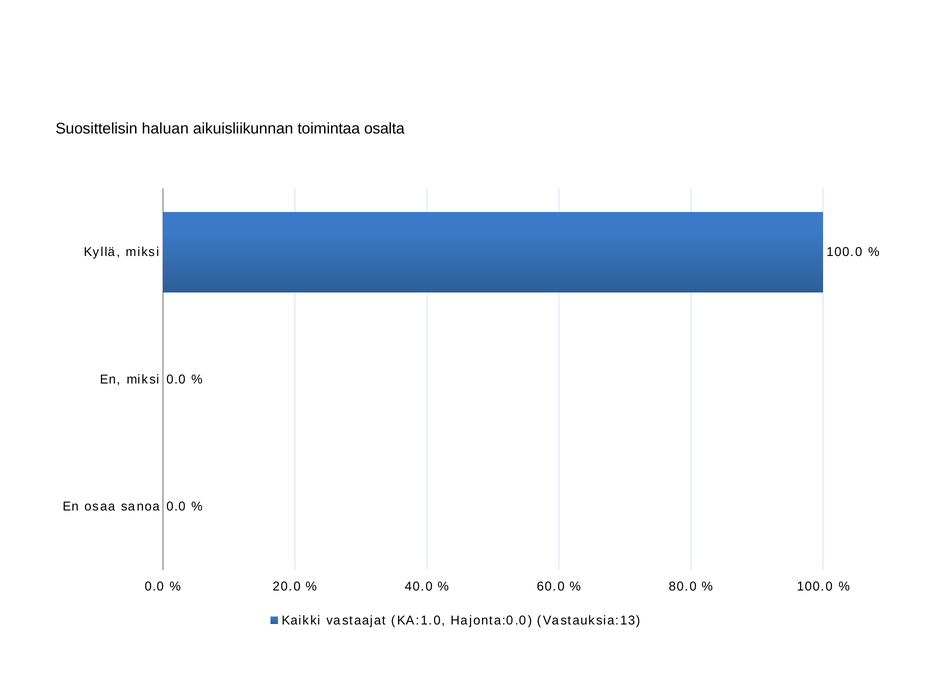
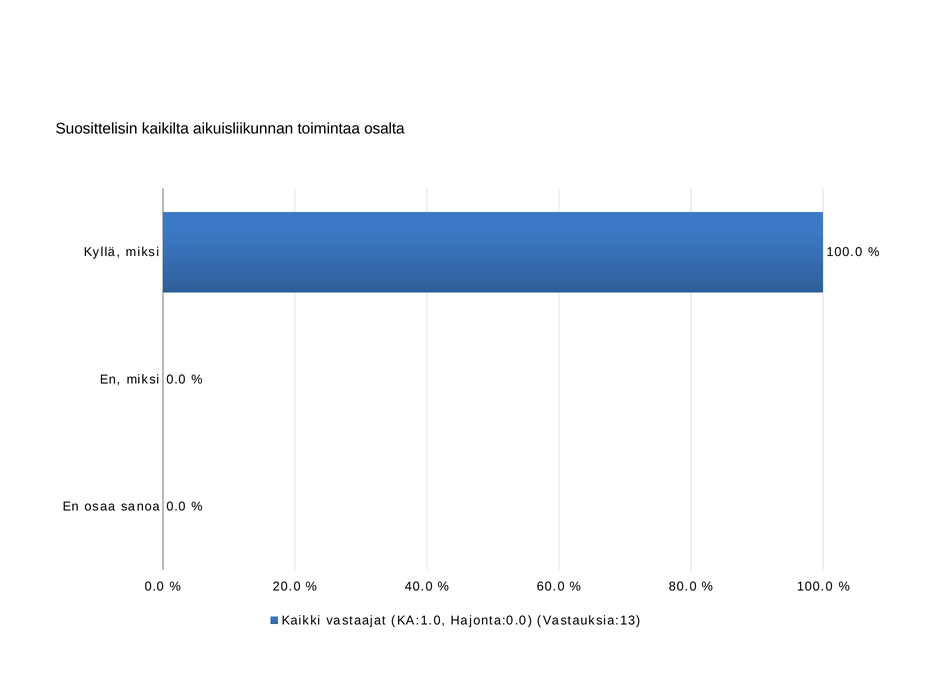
haluan: haluan -> kaikilta
